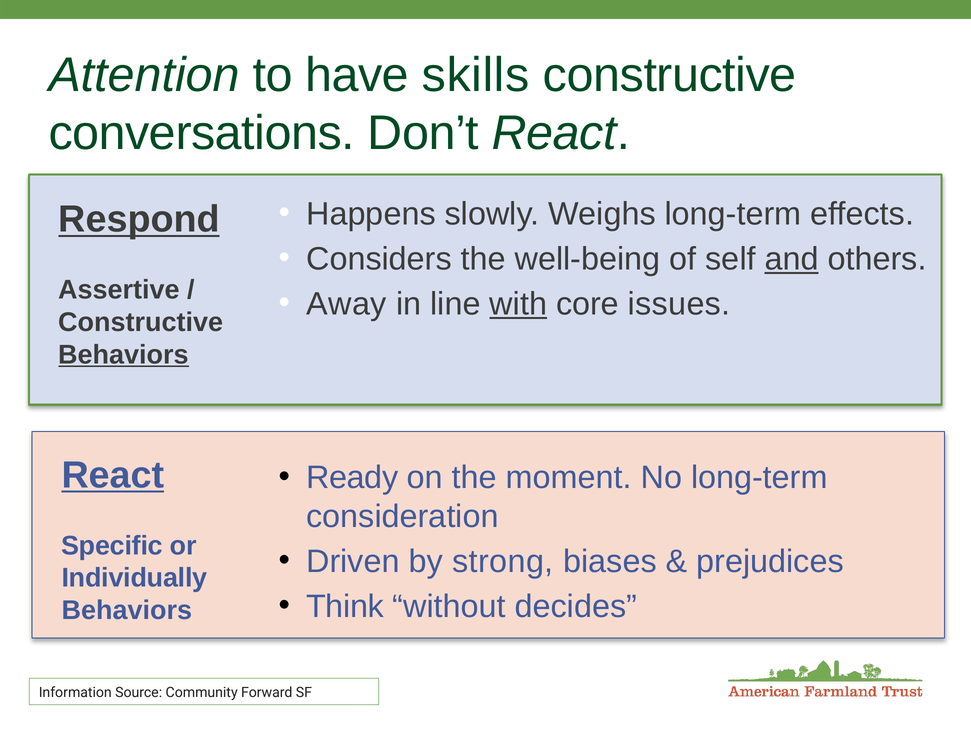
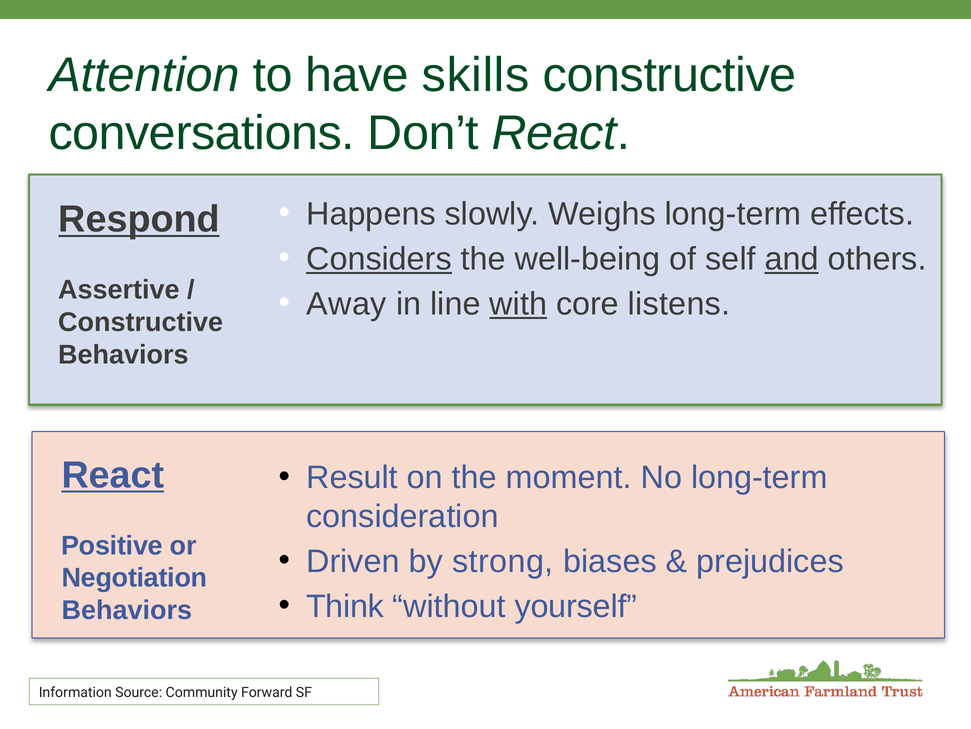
Considers underline: none -> present
issues: issues -> listens
Behaviors at (124, 354) underline: present -> none
Ready: Ready -> Result
Specific: Specific -> Positive
Individually: Individually -> Negotiation
decides: decides -> yourself
